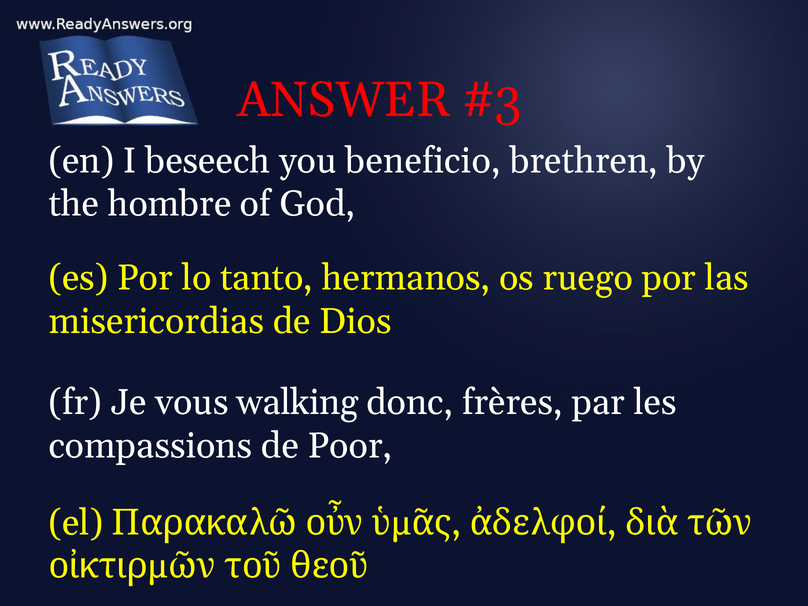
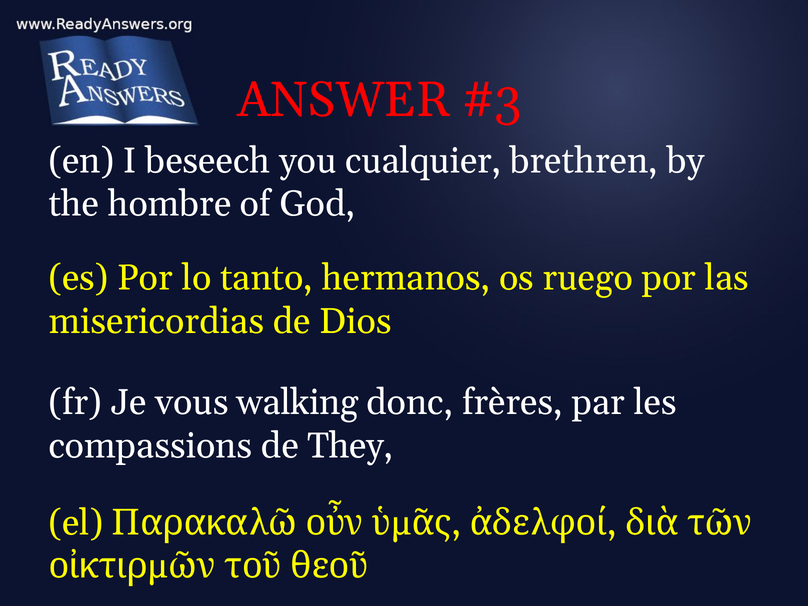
beneficio: beneficio -> cualquier
Poor: Poor -> They
